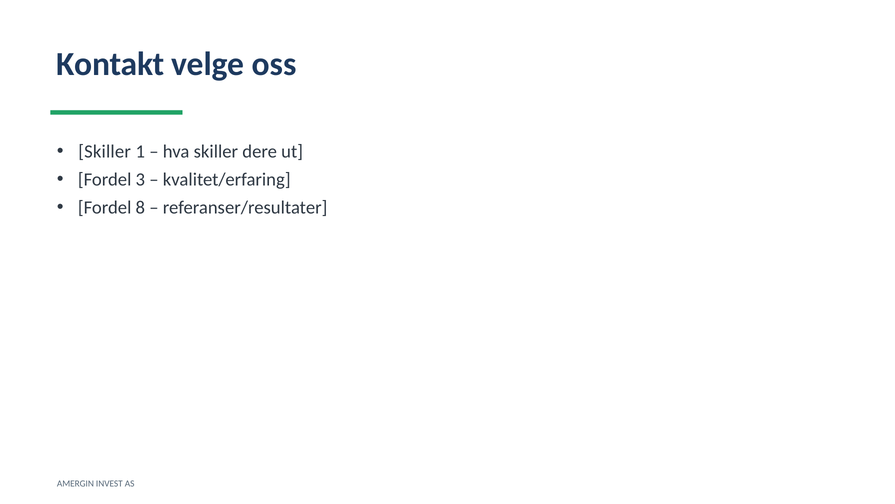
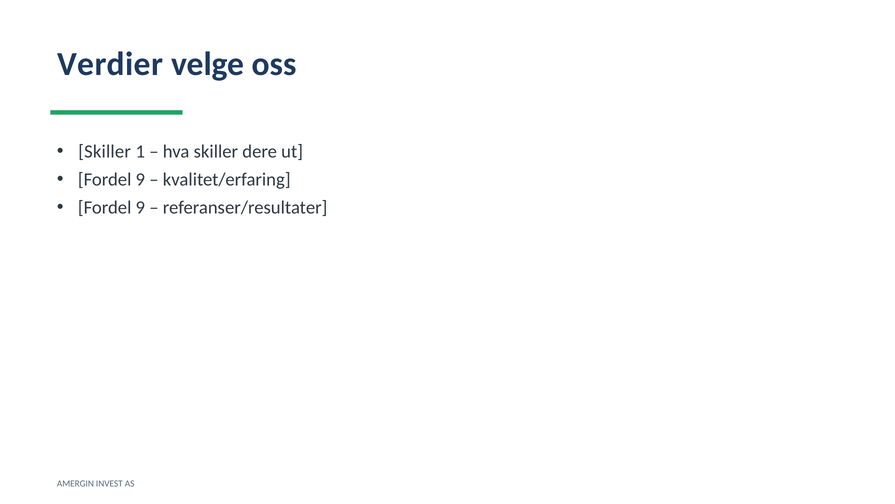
Kontakt: Kontakt -> Verdier
3 at (140, 180): 3 -> 9
8 at (140, 208): 8 -> 9
